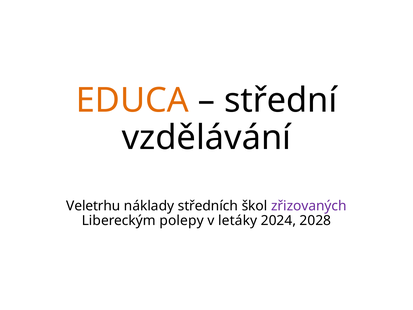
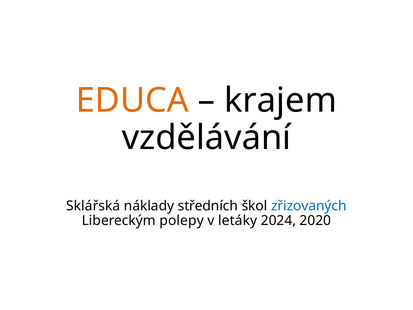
střední: střední -> krajem
Veletrhu: Veletrhu -> Sklářská
zřizovaných colour: purple -> blue
2028: 2028 -> 2020
